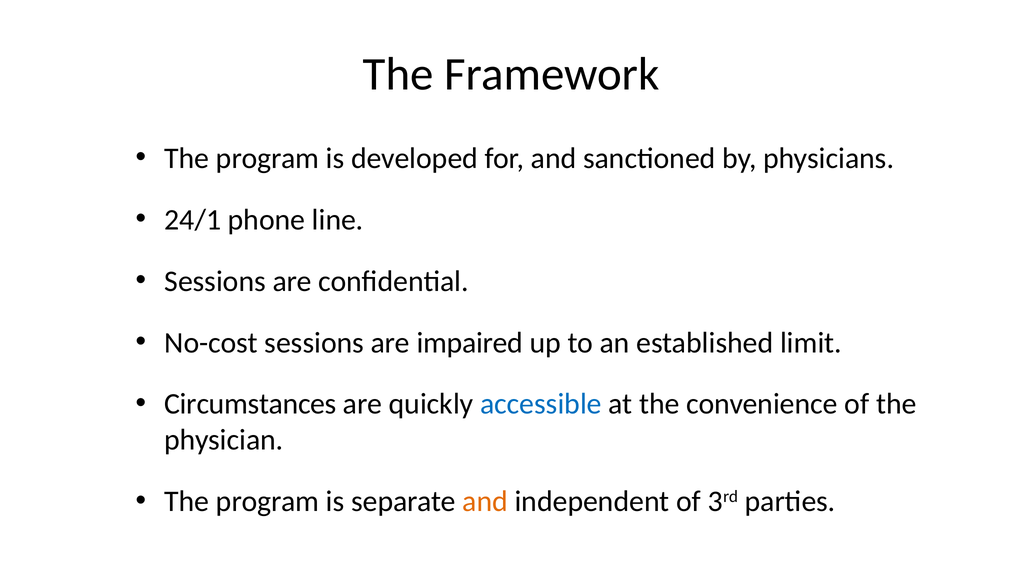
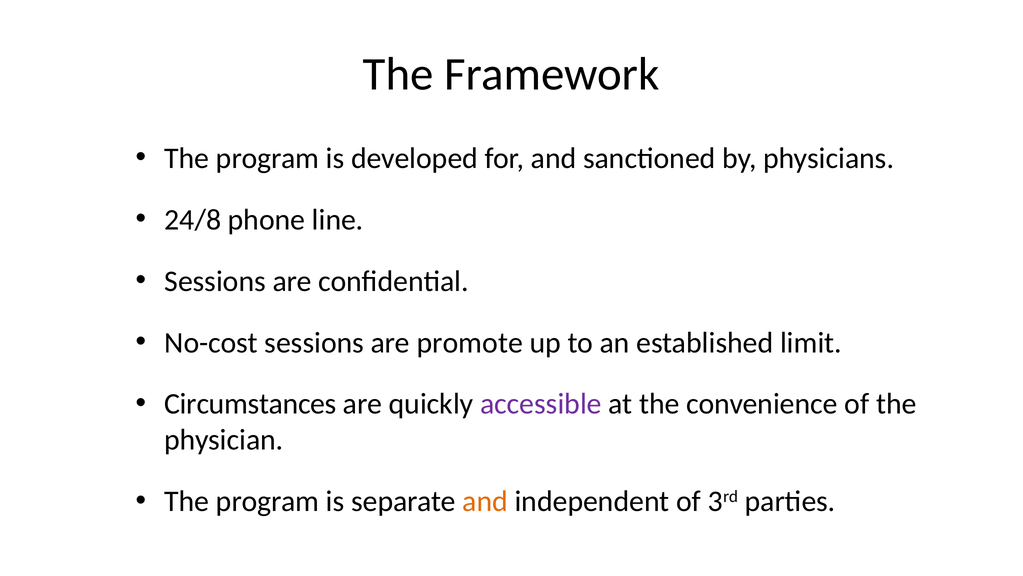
24/1: 24/1 -> 24/8
impaired: impaired -> promote
accessible colour: blue -> purple
